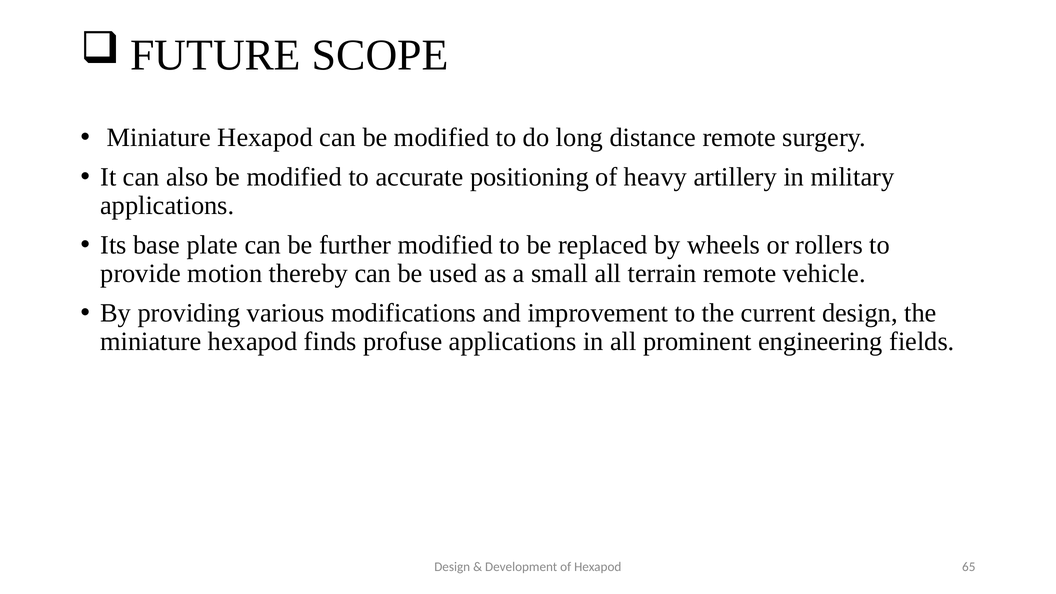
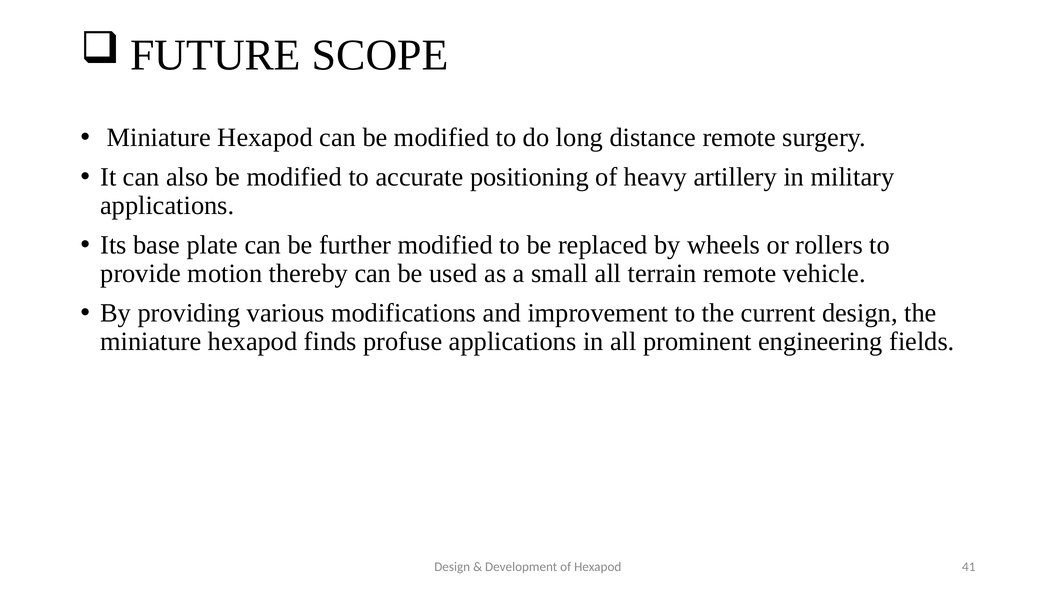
65: 65 -> 41
